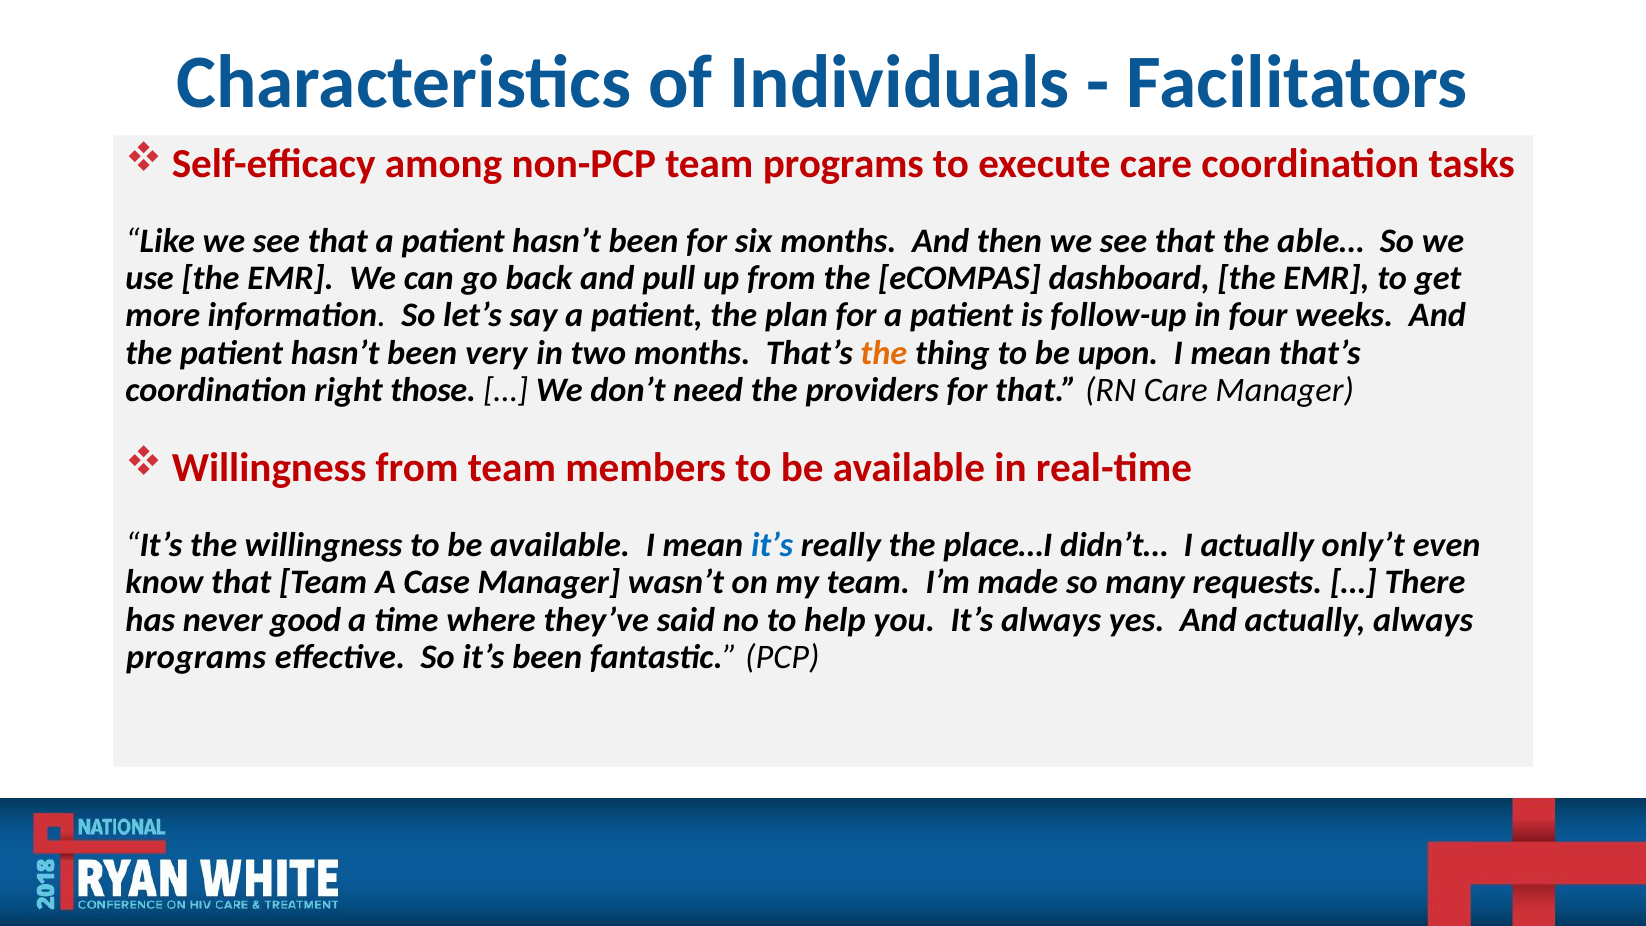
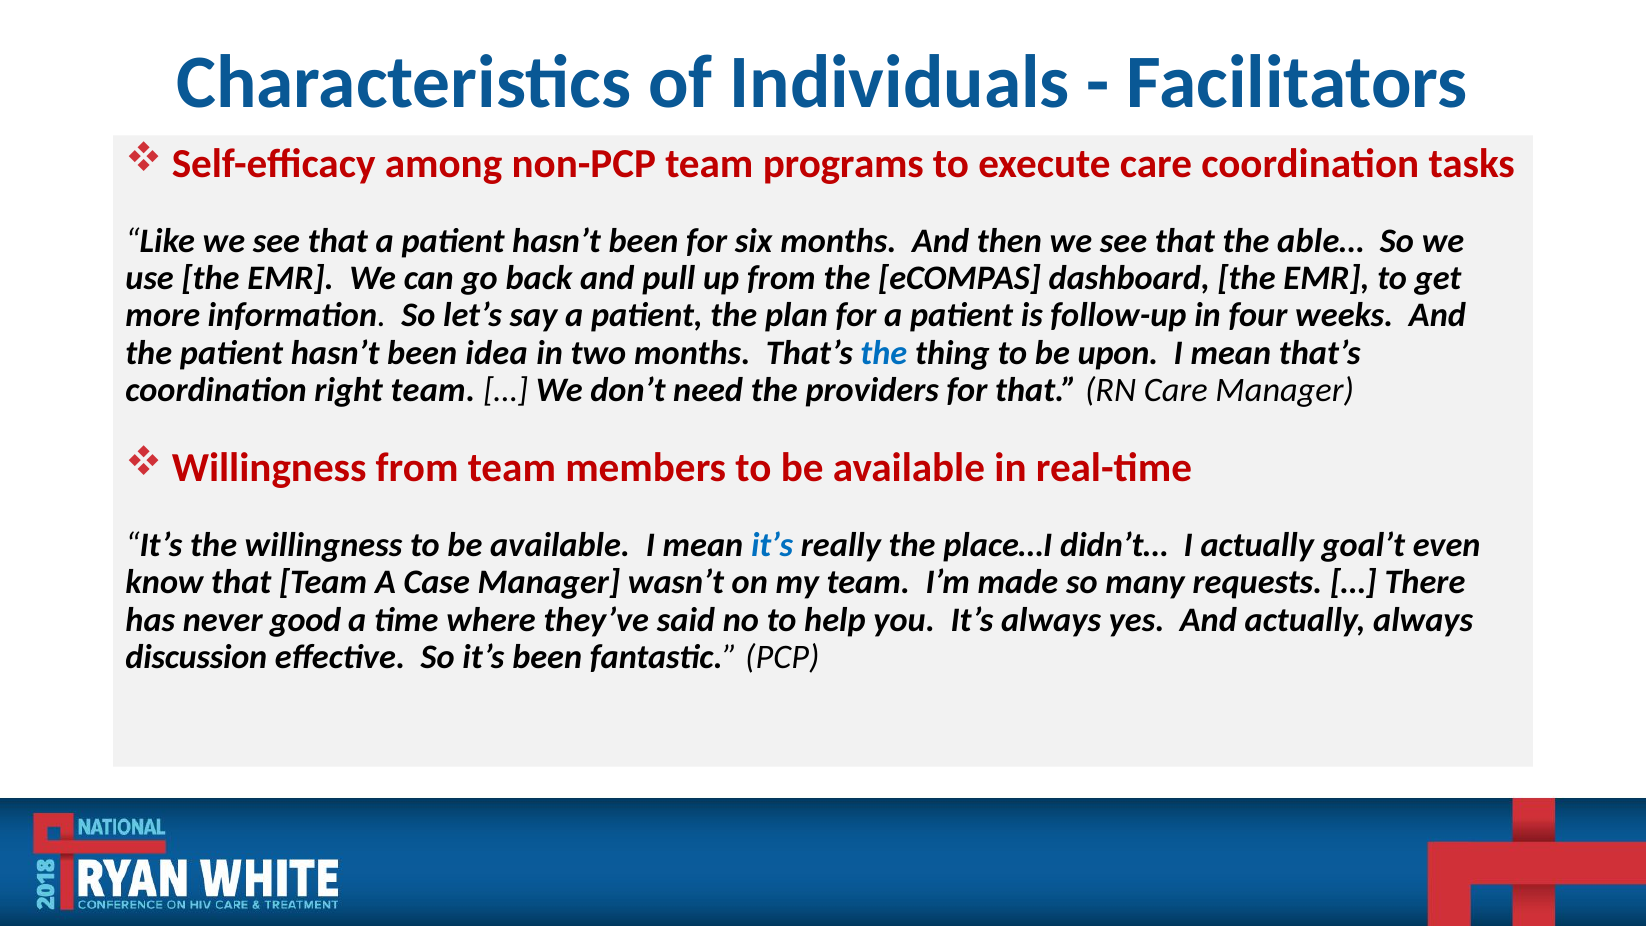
very: very -> idea
the at (884, 353) colour: orange -> blue
right those: those -> team
only’t: only’t -> goal’t
programs at (196, 657): programs -> discussion
